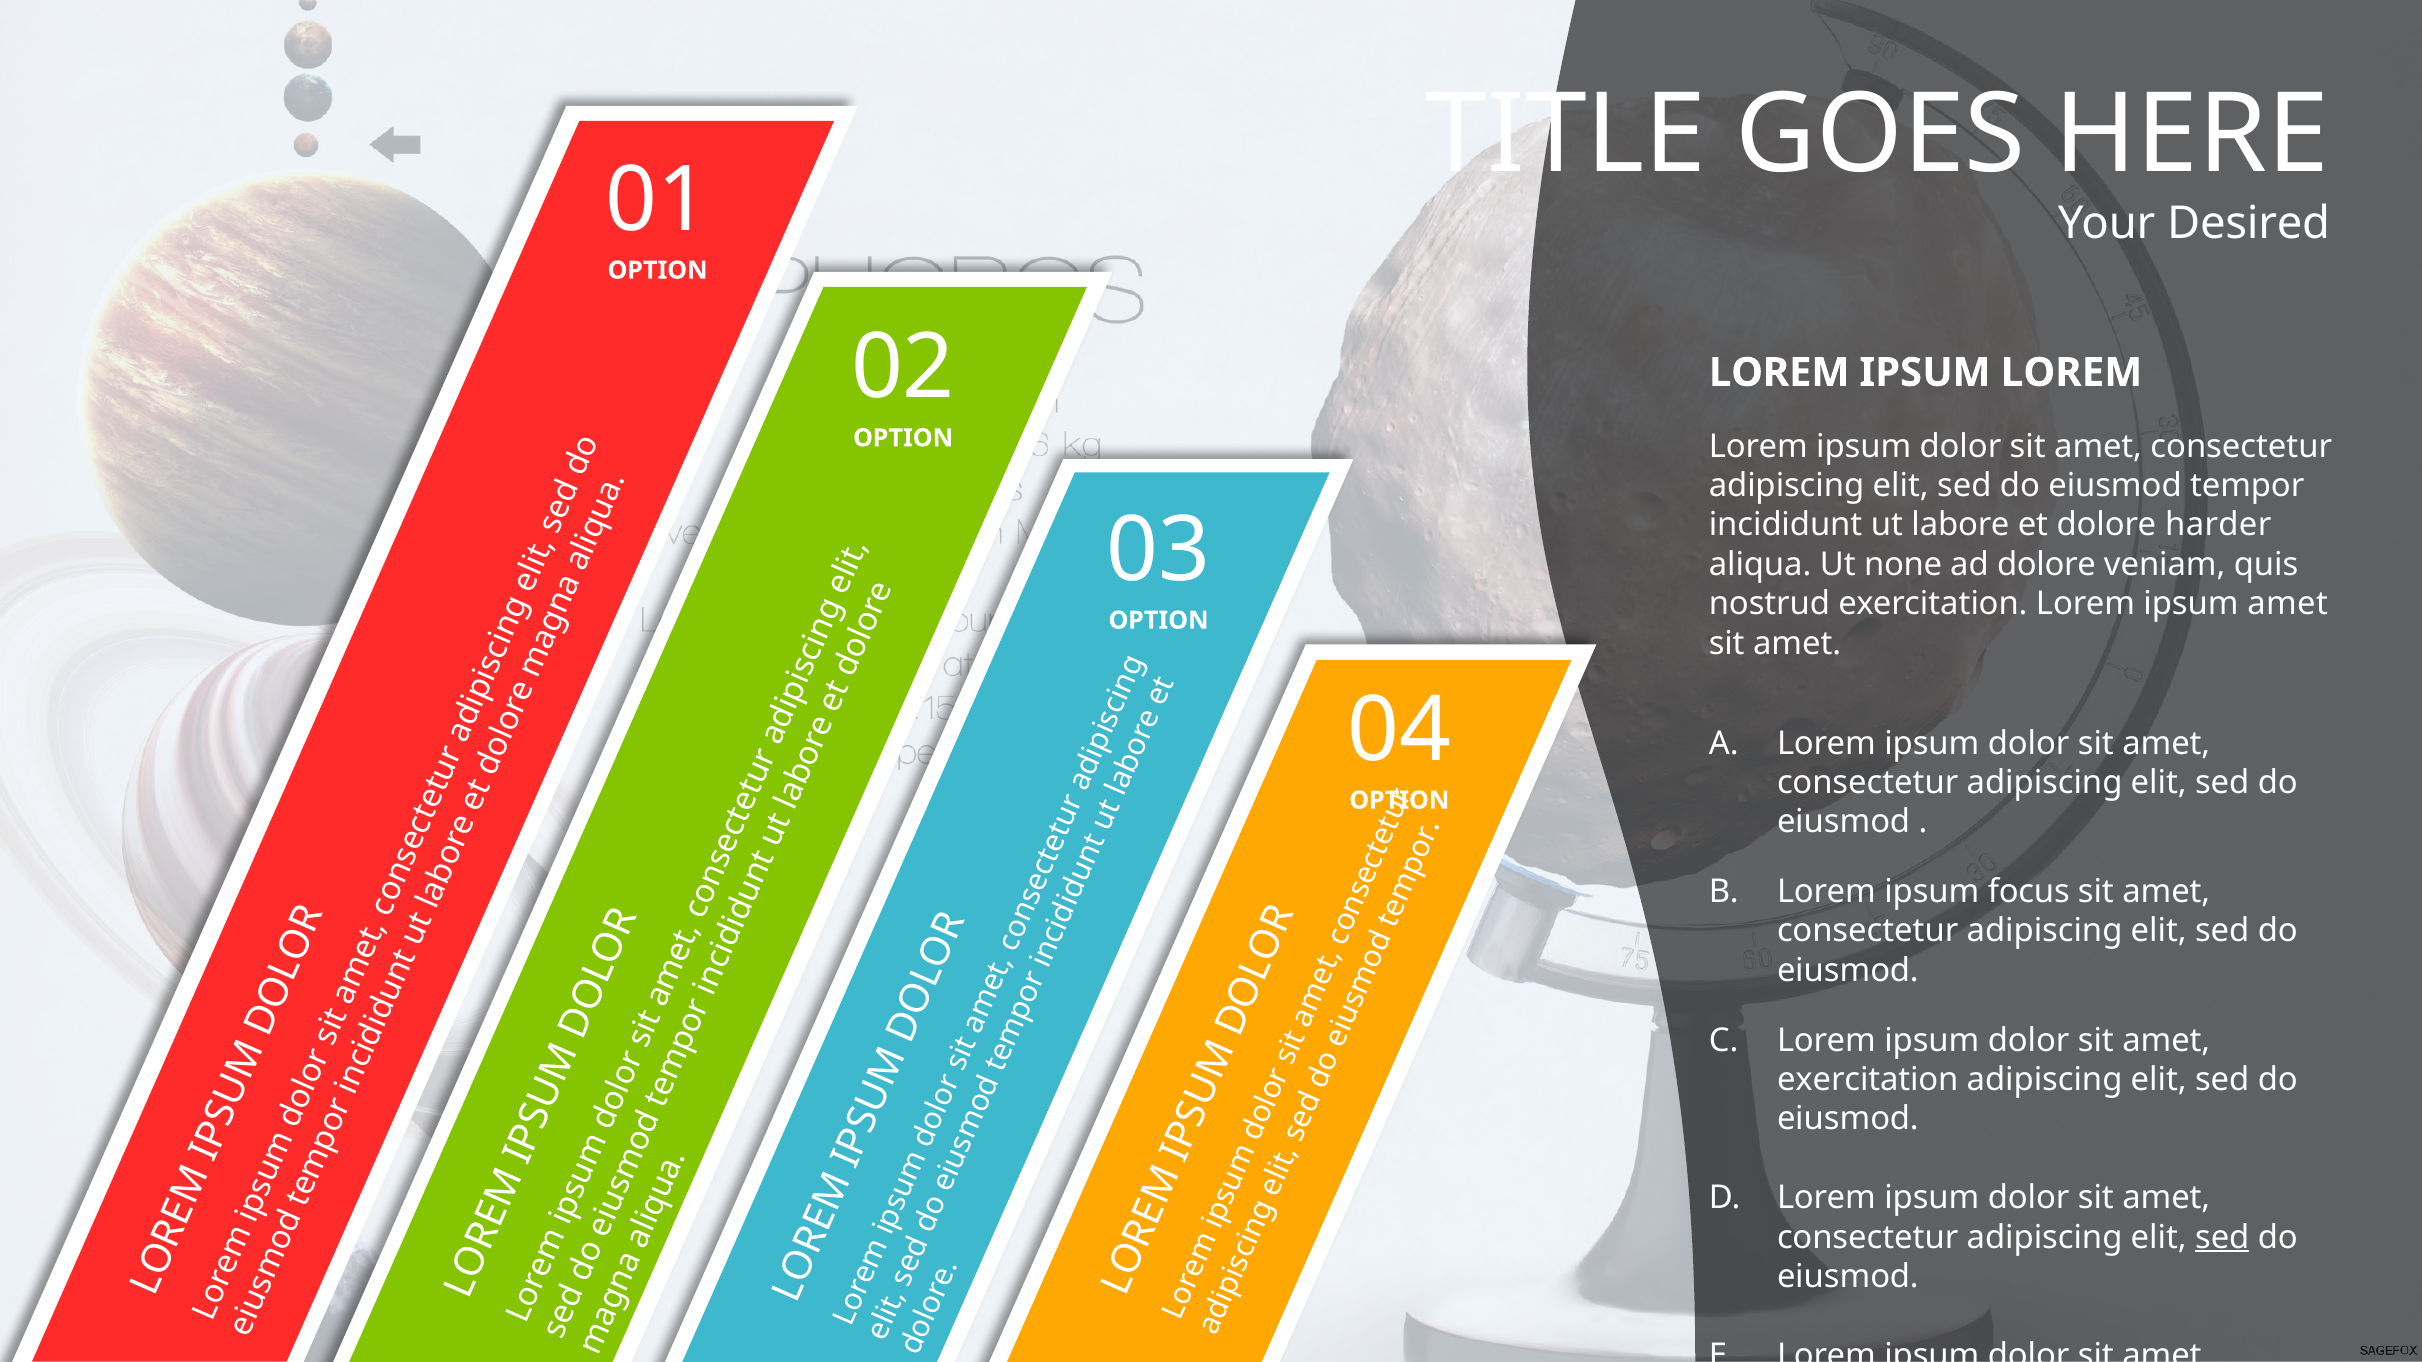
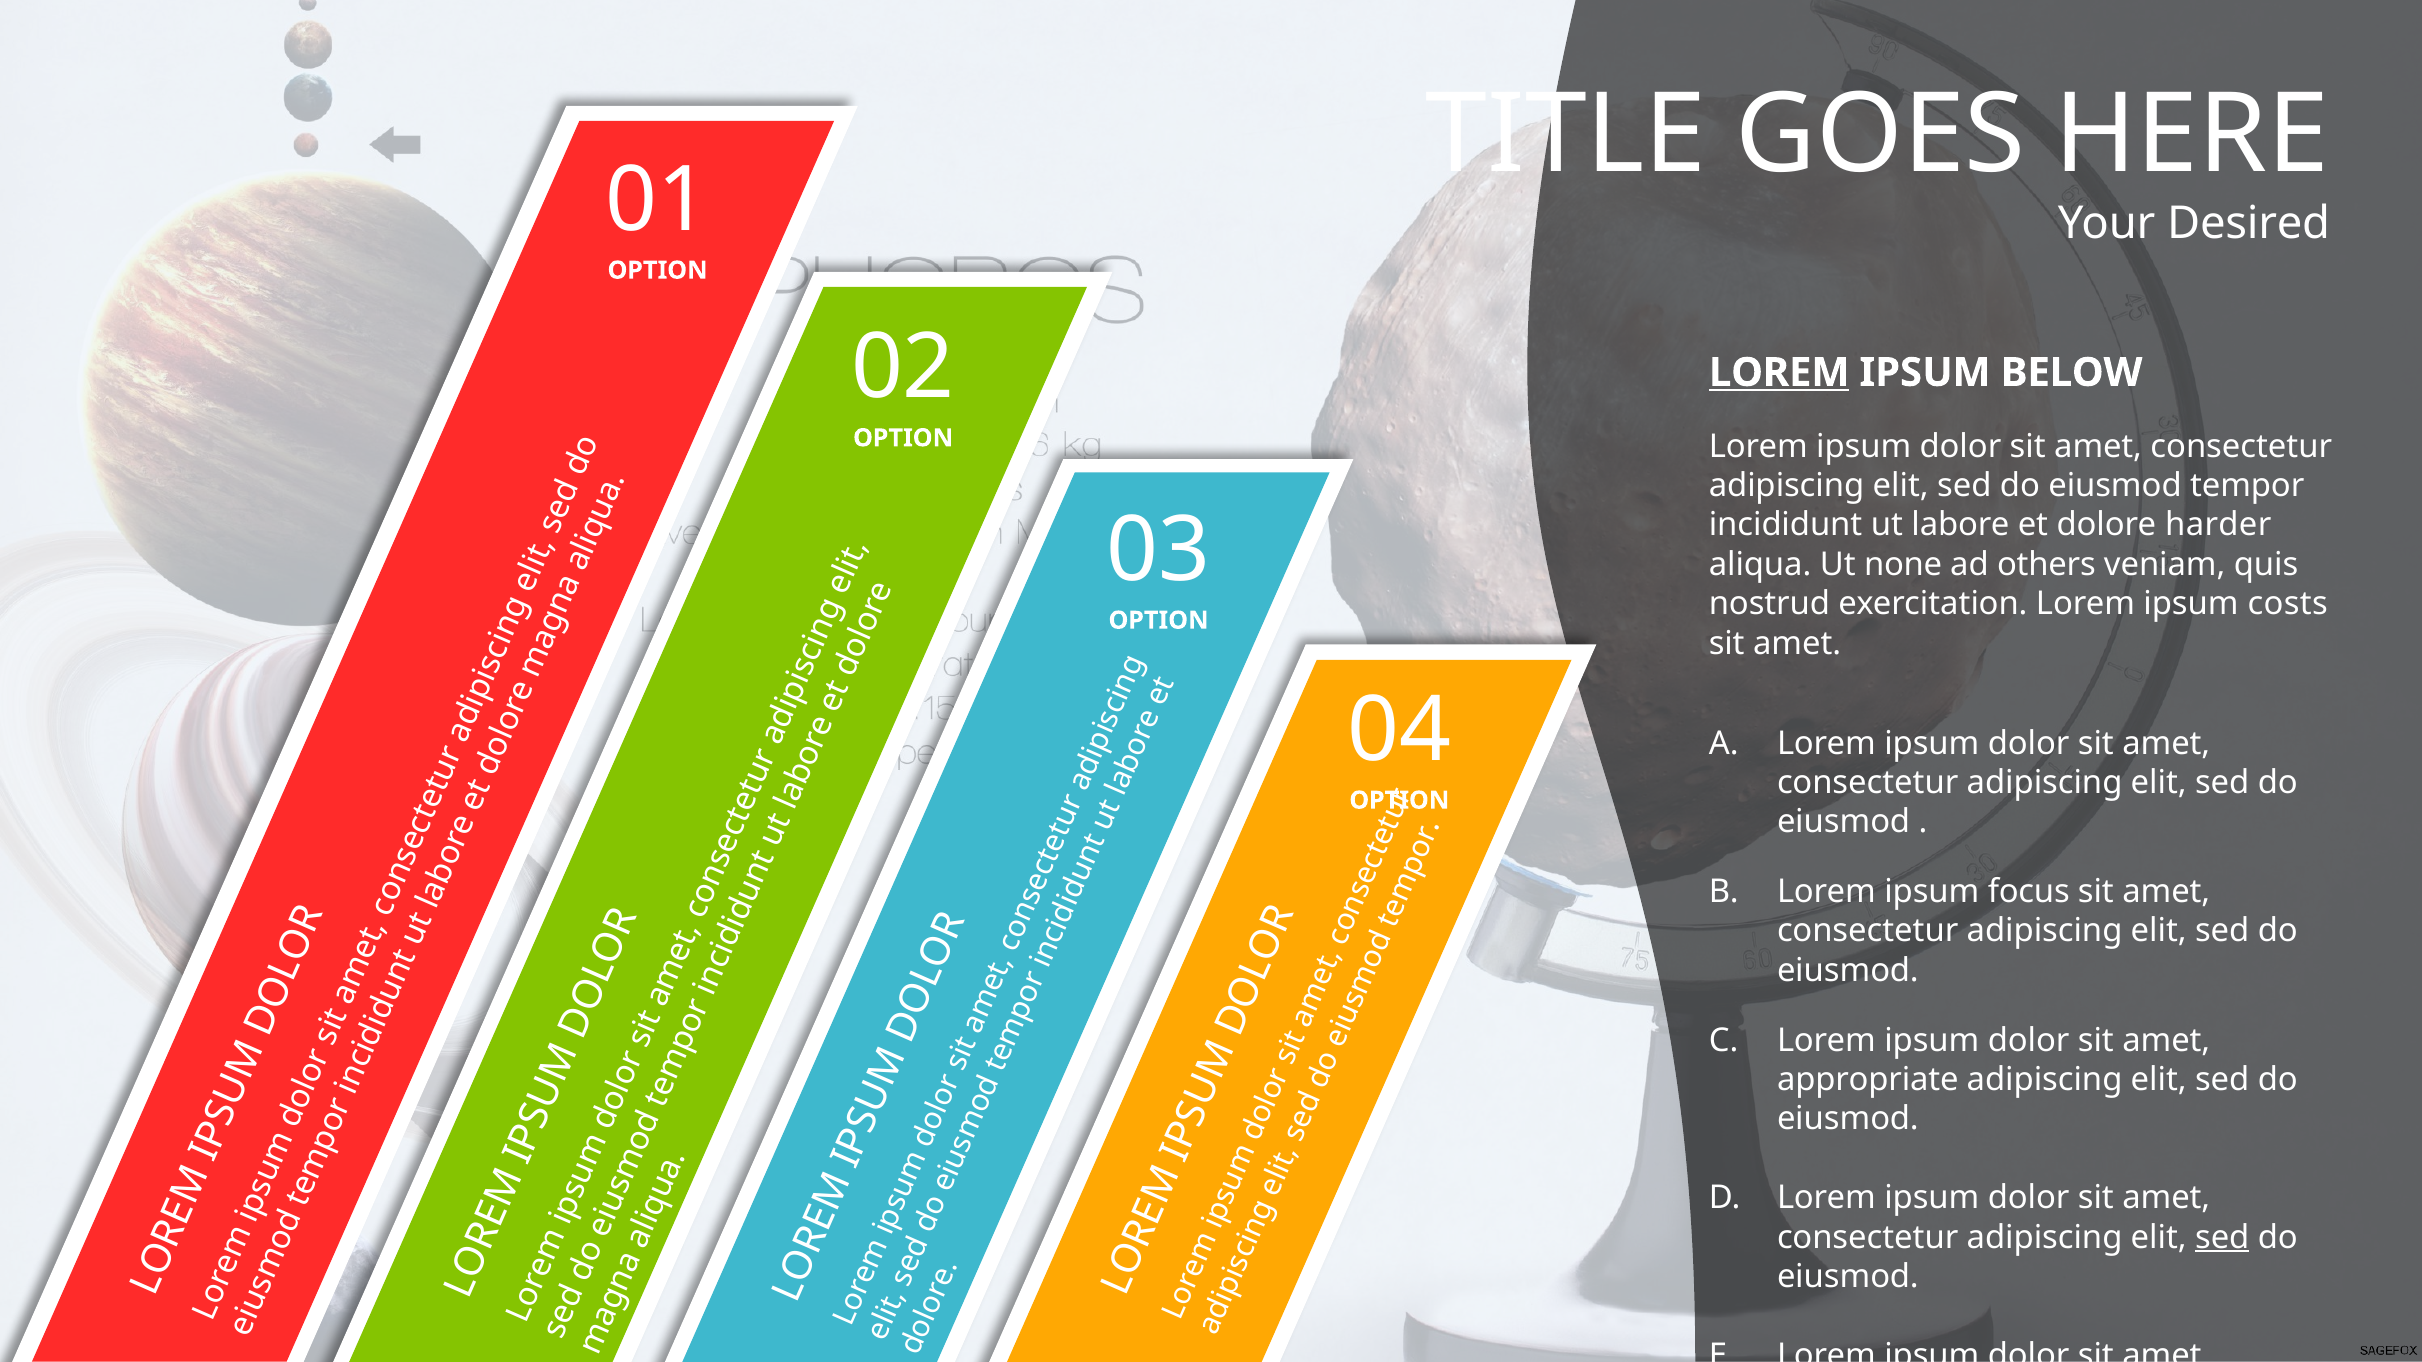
LOREM at (1779, 373) underline: none -> present
IPSUM LOREM: LOREM -> BELOW
ad dolore: dolore -> others
ipsum amet: amet -> costs
exercitation at (1868, 1080): exercitation -> appropriate
